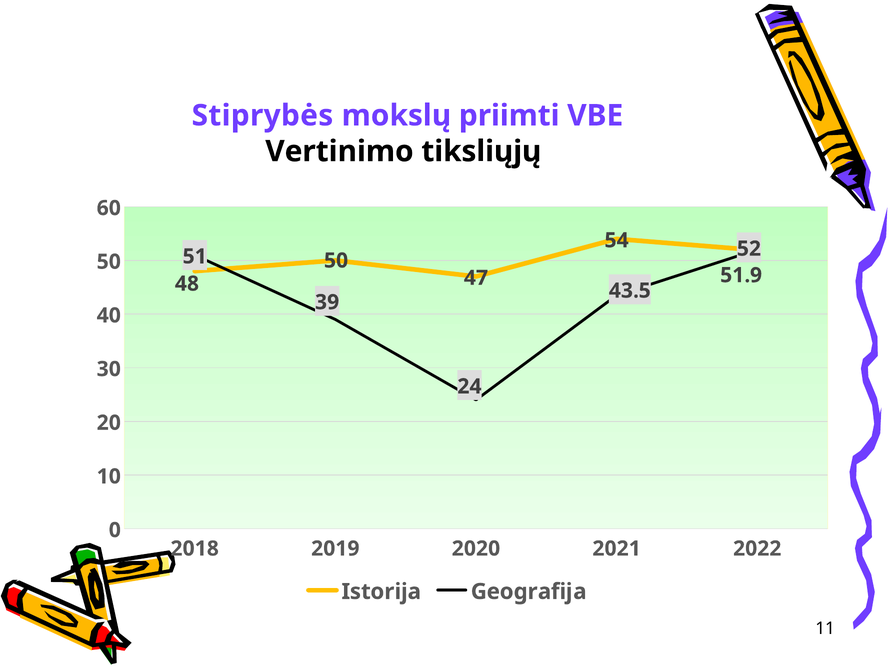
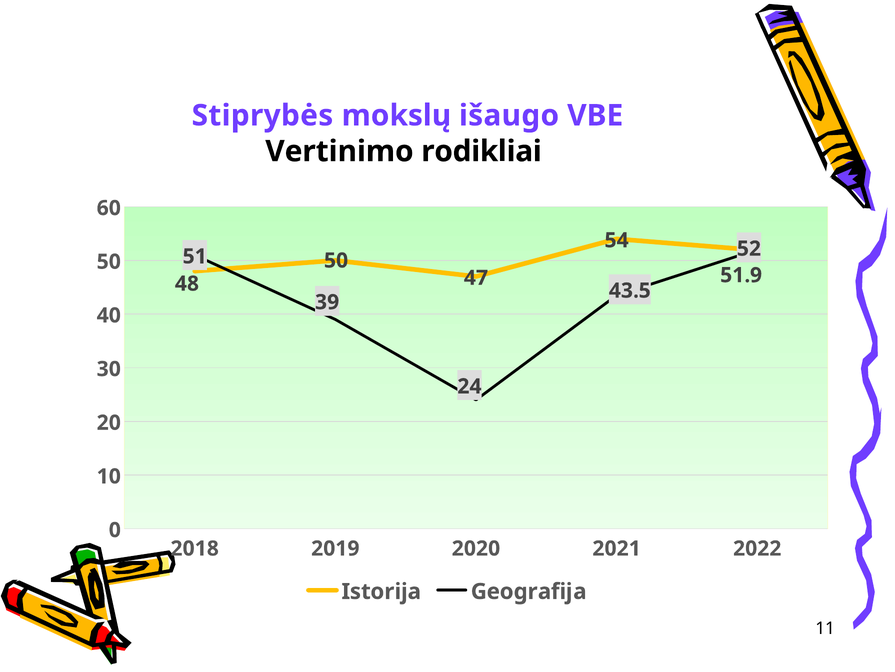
priimti: priimti -> išaugo
tiksliųjų: tiksliųjų -> rodikliai
